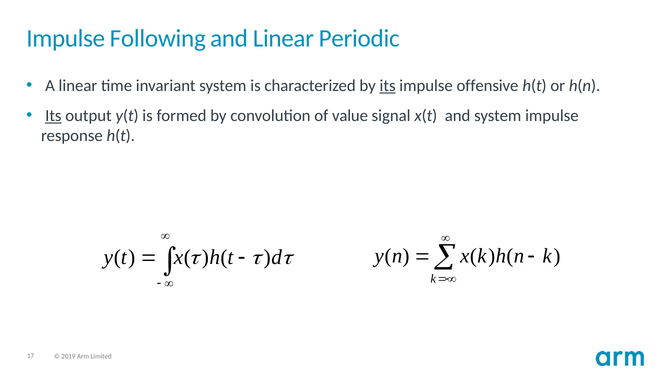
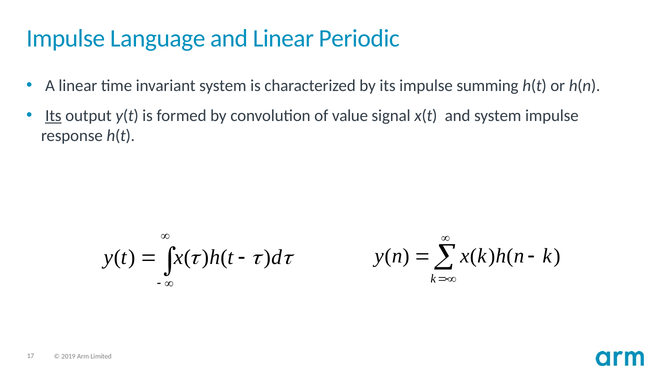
Following: Following -> Language
its at (388, 86) underline: present -> none
offensive: offensive -> summing
